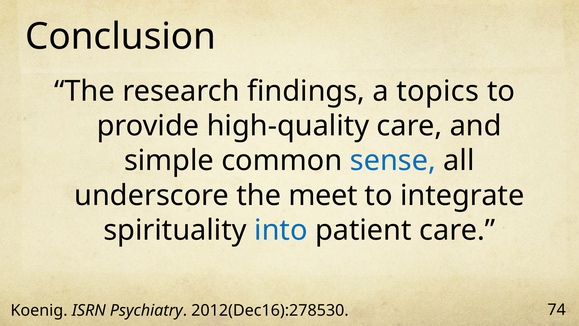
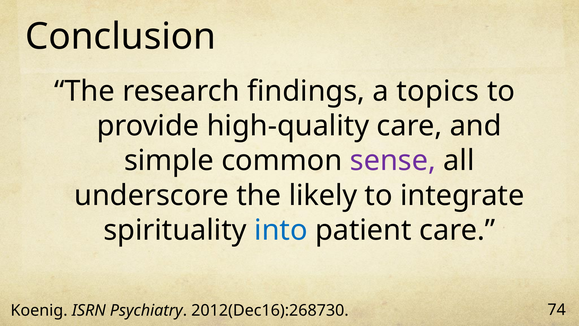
sense colour: blue -> purple
meet: meet -> likely
2012(Dec16):278530: 2012(Dec16):278530 -> 2012(Dec16):268730
